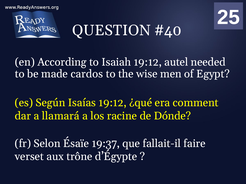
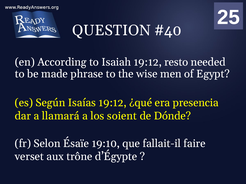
autel: autel -> resto
cardos: cardos -> phrase
comment: comment -> presencia
racine: racine -> soient
19:37: 19:37 -> 19:10
